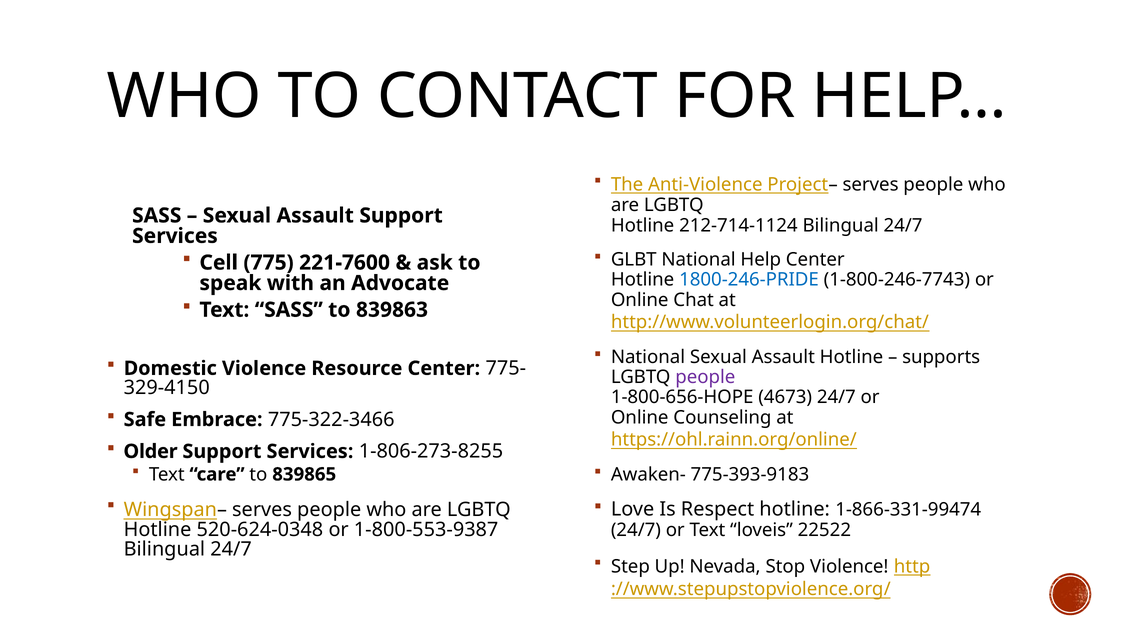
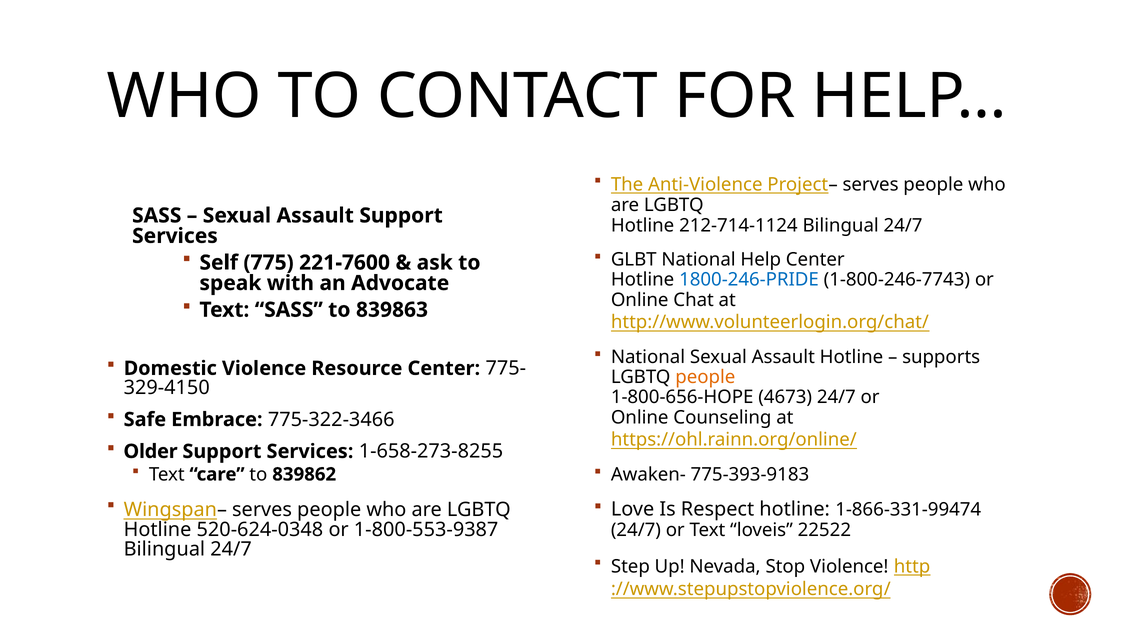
Cell: Cell -> Self
people at (705, 377) colour: purple -> orange
1-806-273-8255: 1-806-273-8255 -> 1-658-273-8255
839865: 839865 -> 839862
